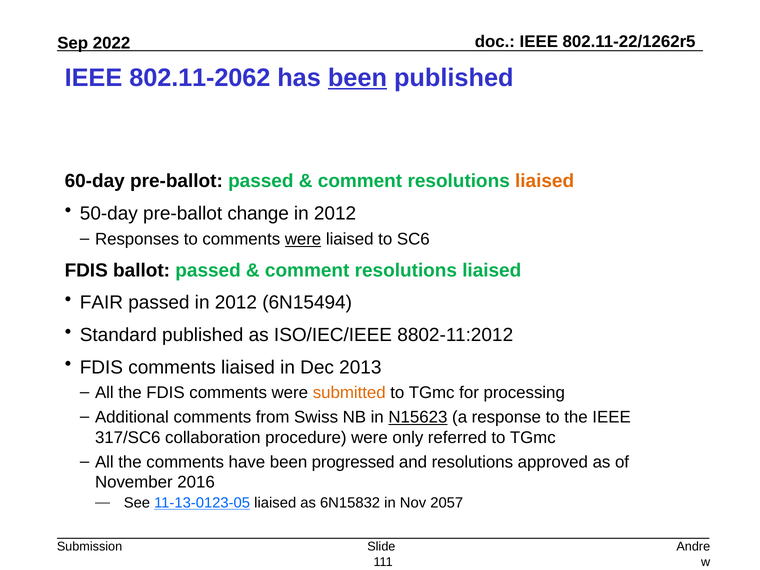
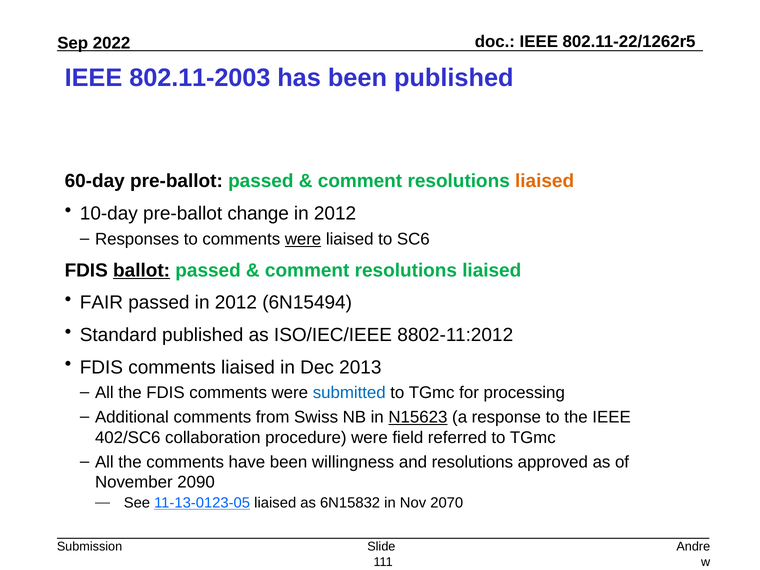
802.11-2062: 802.11-2062 -> 802.11-2003
been at (357, 78) underline: present -> none
50-day: 50-day -> 10-day
ballot underline: none -> present
submitted colour: orange -> blue
317/SC6: 317/SC6 -> 402/SC6
only: only -> field
progressed: progressed -> willingness
2016: 2016 -> 2090
2057: 2057 -> 2070
